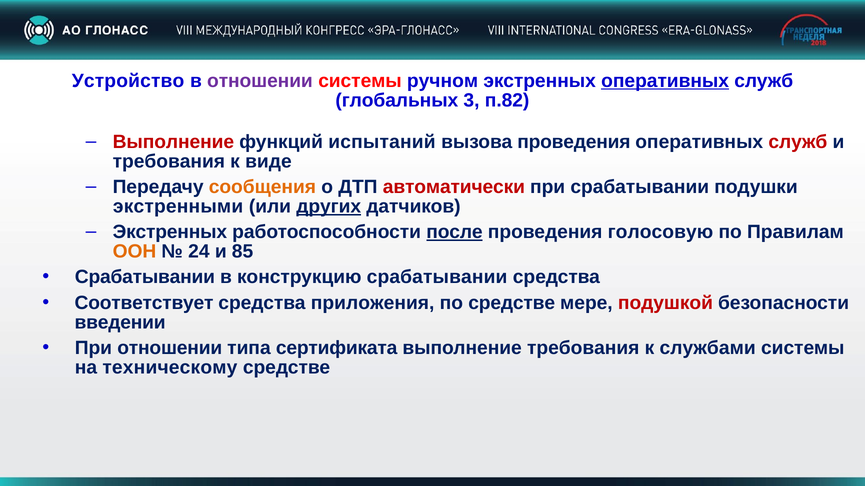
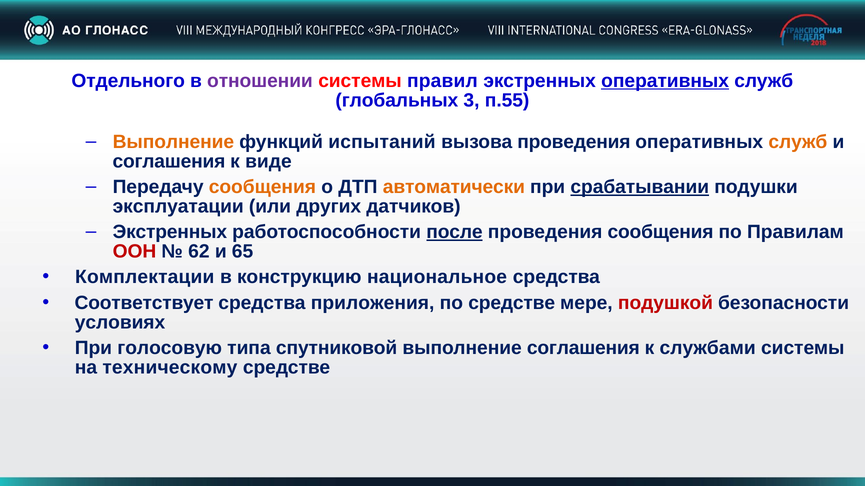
Устройство: Устройство -> Отдельного
ручном: ручном -> правил
п.82: п.82 -> п.55
Выполнение at (173, 142) colour: red -> orange
служб at (798, 142) colour: red -> orange
требования at (169, 162): требования -> соглашения
автоматически colour: red -> orange
срабатывании at (640, 187) underline: none -> present
экстренными: экстренными -> эксплуатации
других underline: present -> none
проведения голосовую: голосовую -> сообщения
ООН colour: orange -> red
24: 24 -> 62
85: 85 -> 65
Срабатывании at (145, 277): Срабатывании -> Комплектации
конструкцию срабатывании: срабатывании -> национальное
введении: введении -> условиях
При отношении: отношении -> голосовую
сертификата: сертификата -> спутниковой
выполнение требования: требования -> соглашения
